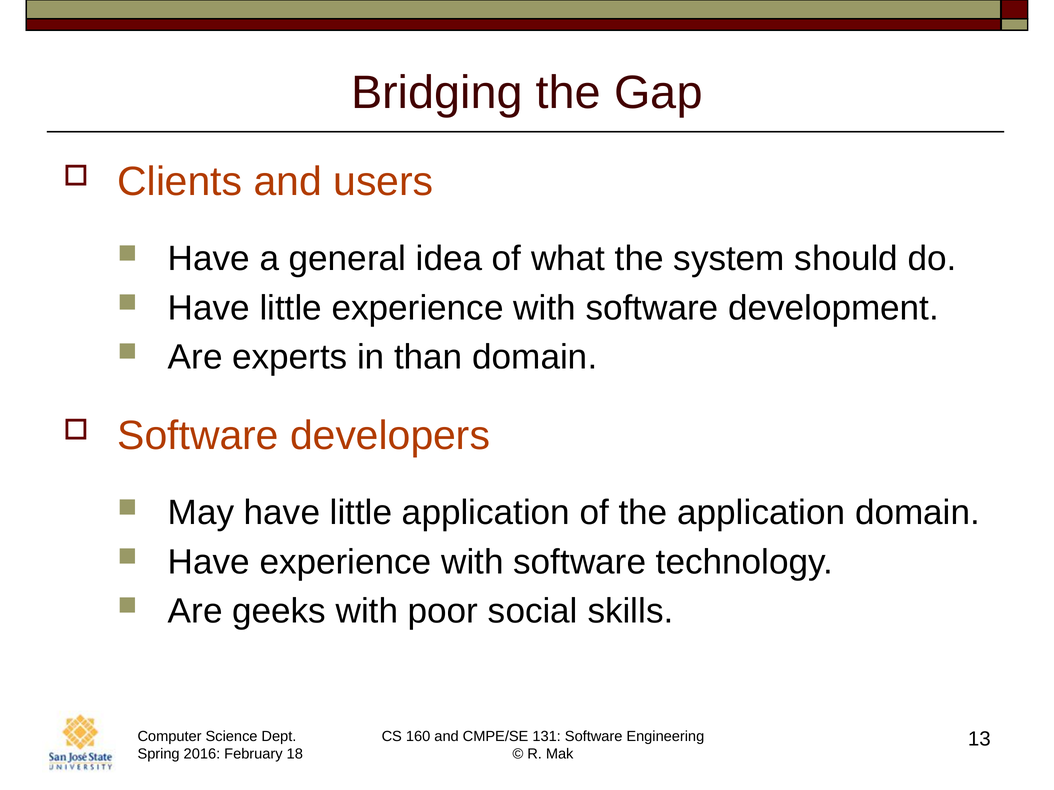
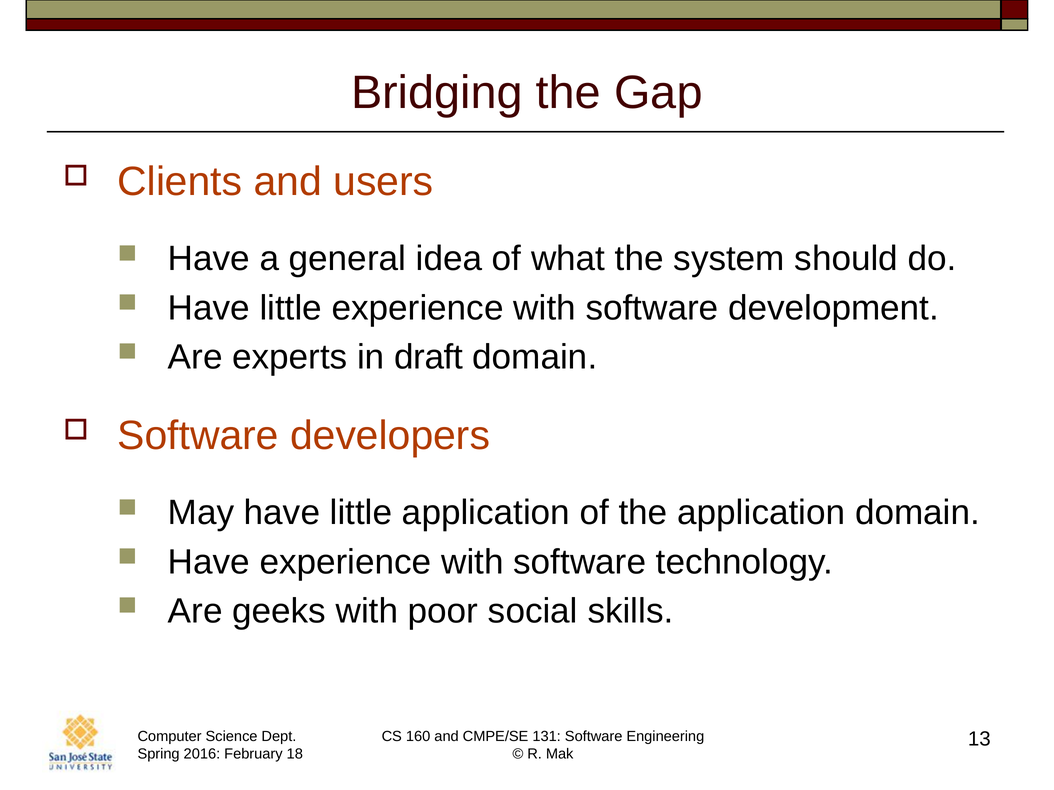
than: than -> draft
